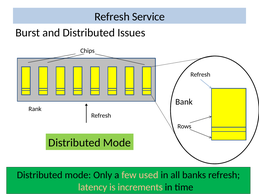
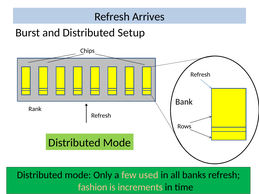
Service: Service -> Arrives
Issues: Issues -> Setup
latency: latency -> fashion
